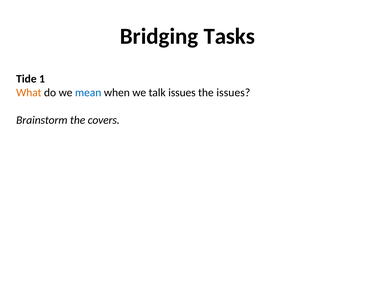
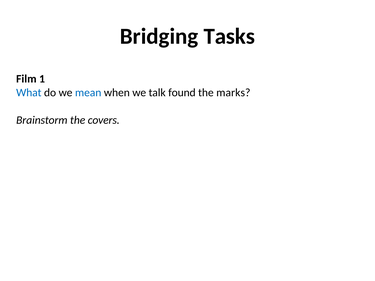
Tide: Tide -> Film
What colour: orange -> blue
talk issues: issues -> found
the issues: issues -> marks
